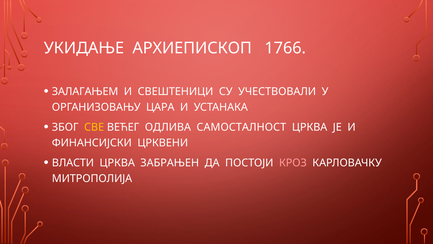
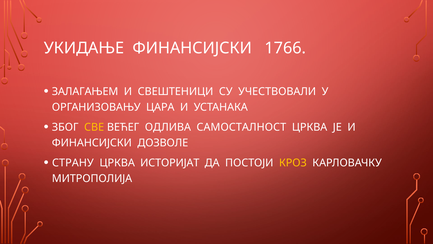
УКИДАЊЕ АРХИЕПИСКОП: АРХИЕПИСКОП -> ФИНАНСИЈСКИ
ЦРКВЕНИ: ЦРКВЕНИ -> ДОЗВОЛЕ
ВЛАСТИ: ВЛАСТИ -> СТРАНУ
ЗАБРАЊЕН: ЗАБРАЊЕН -> ИСТОРИЈАТ
КРОЗ colour: pink -> yellow
